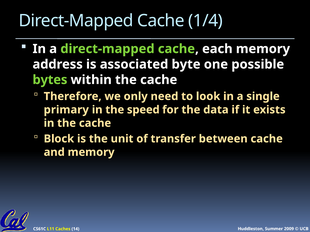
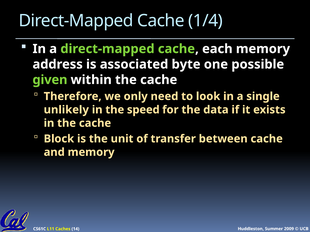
bytes: bytes -> given
primary: primary -> unlikely
